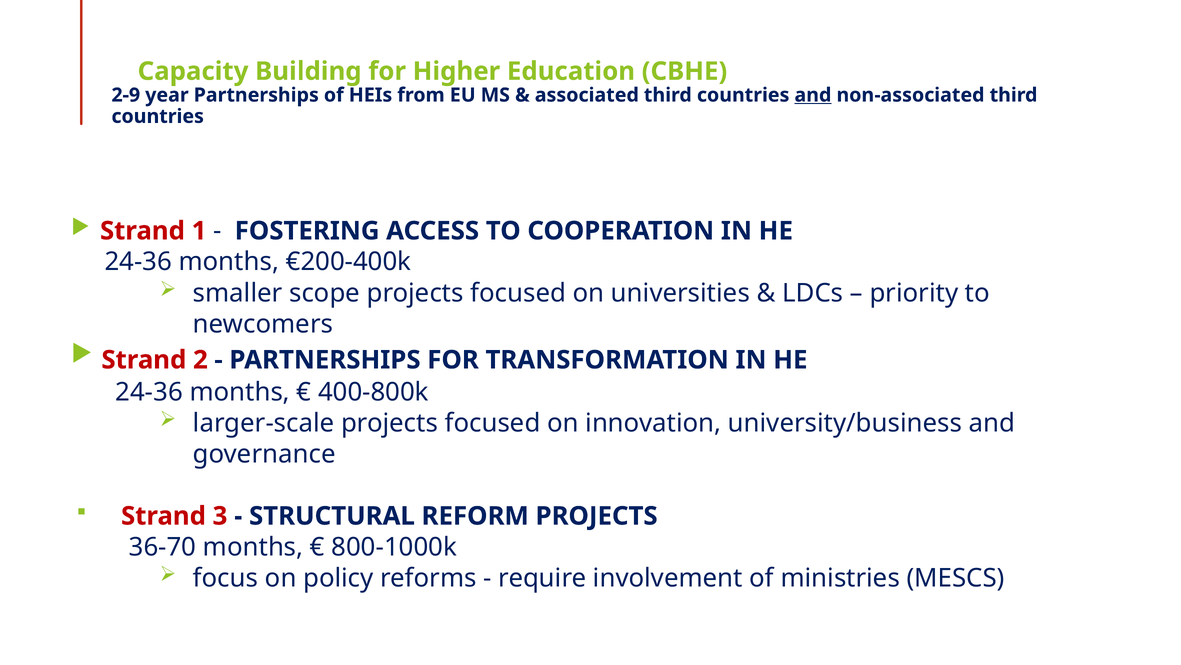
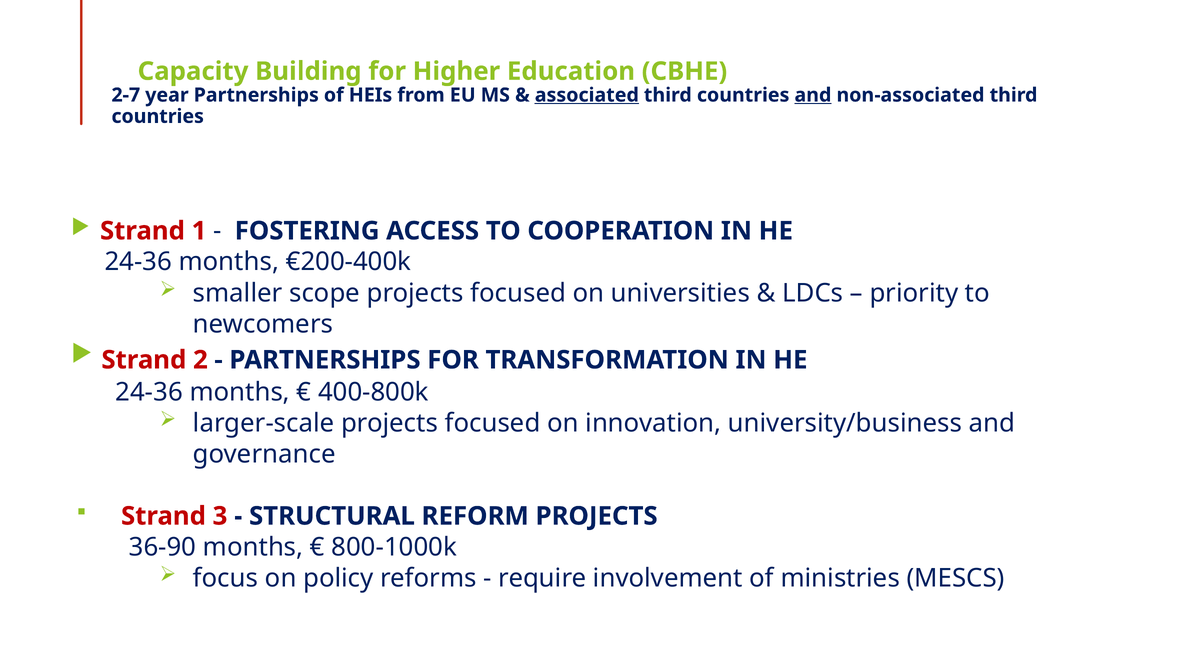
2-9: 2-9 -> 2-7
associated underline: none -> present
36-70: 36-70 -> 36-90
